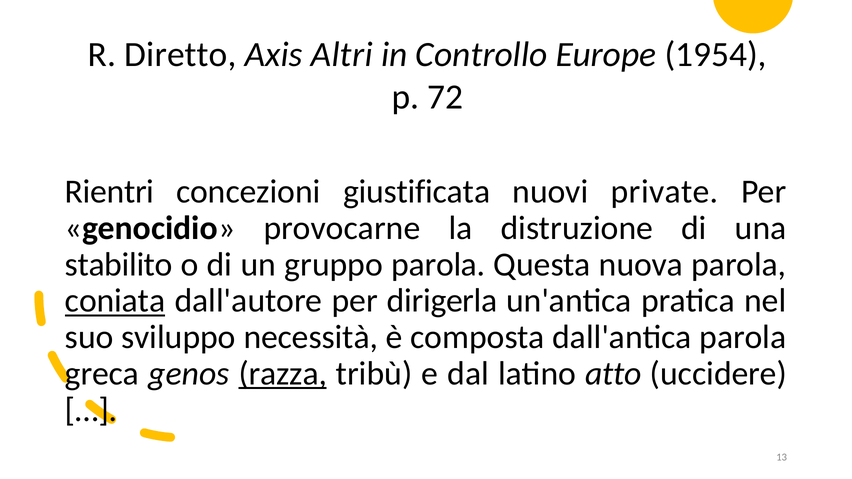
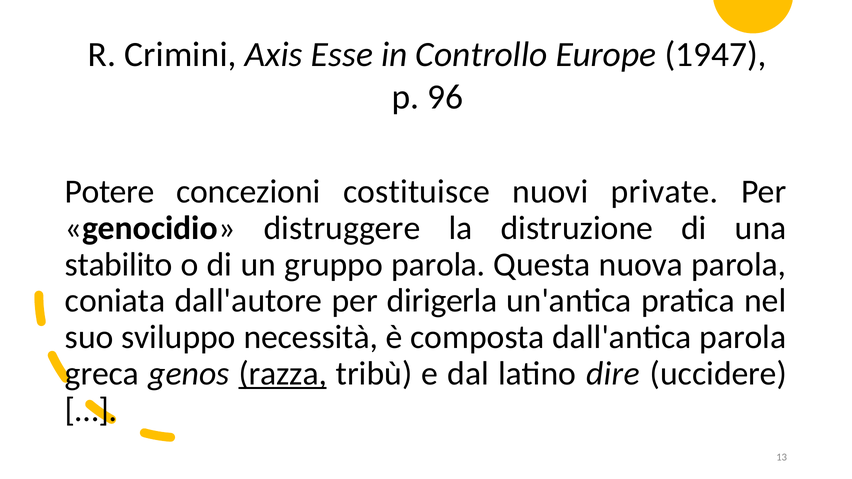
Diretto: Diretto -> Crimini
Altri: Altri -> Esse
1954: 1954 -> 1947
72: 72 -> 96
Rientri: Rientri -> Potere
giustificata: giustificata -> costituisce
provocarne: provocarne -> distruggere
coniata underline: present -> none
atto: atto -> dire
